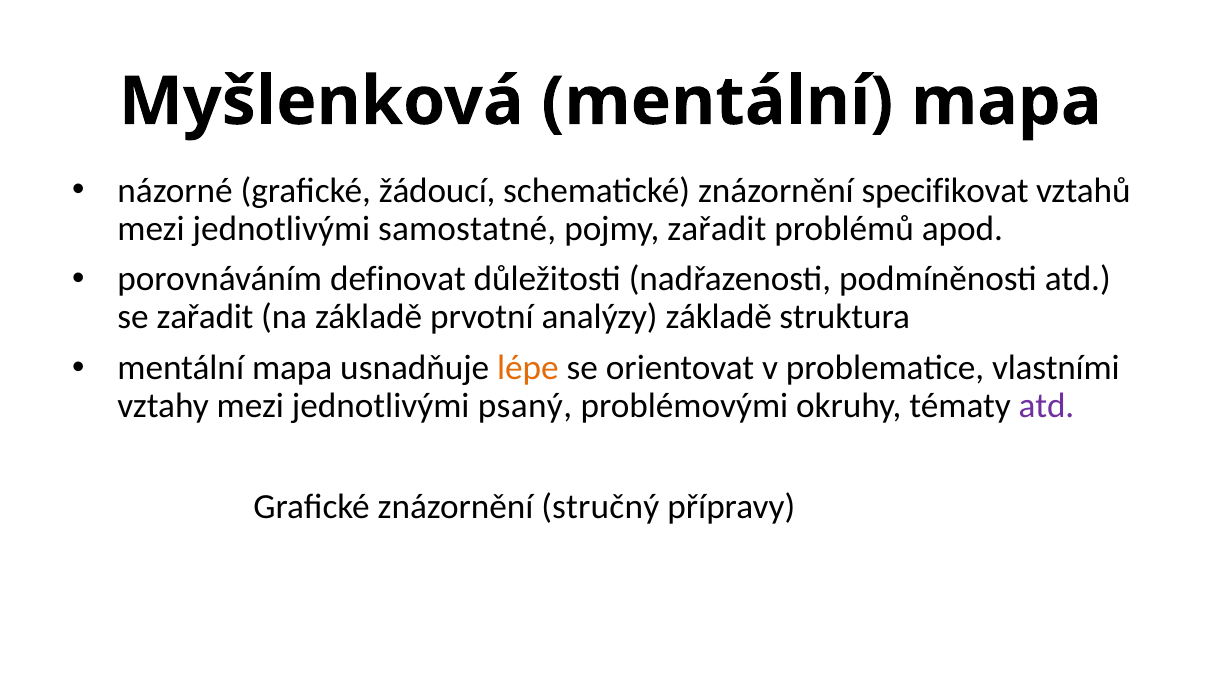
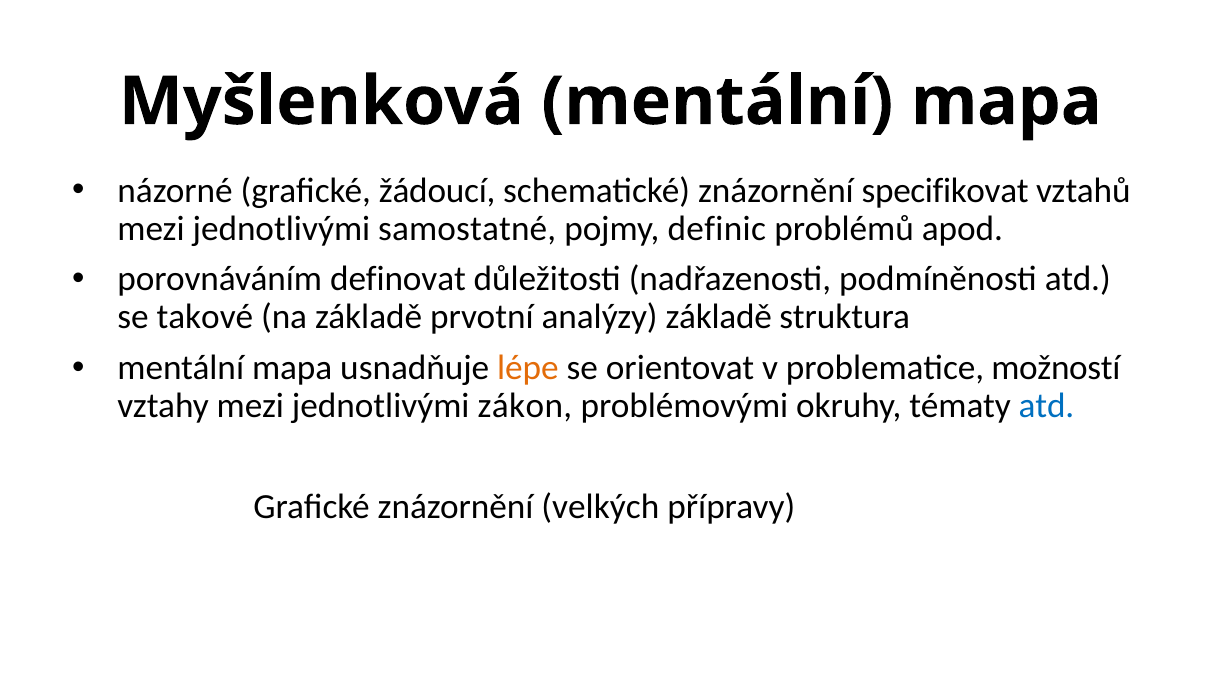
pojmy zařadit: zařadit -> definic
se zařadit: zařadit -> takové
vlastními: vlastními -> možností
psaný: psaný -> zákon
atd at (1047, 406) colour: purple -> blue
stručný: stručný -> velkých
